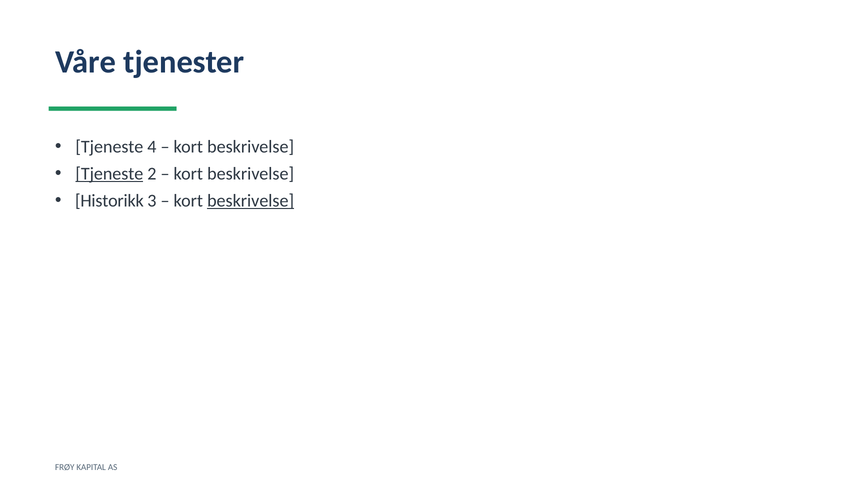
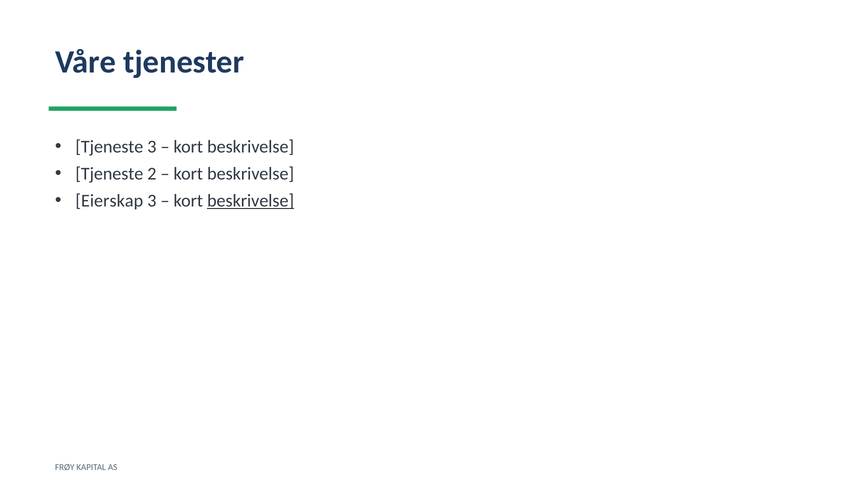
Tjeneste 4: 4 -> 3
Tjeneste at (109, 174) underline: present -> none
Historikk: Historikk -> Eierskap
